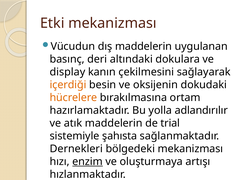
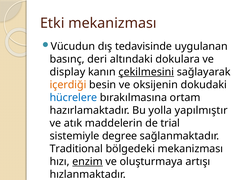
dış maddelerin: maddelerin -> tedavisinde
çekilmesini underline: none -> present
hücrelere colour: orange -> blue
adlandırılır: adlandırılır -> yapılmıştır
şahısta: şahısta -> degree
Dernekleri: Dernekleri -> Traditional
